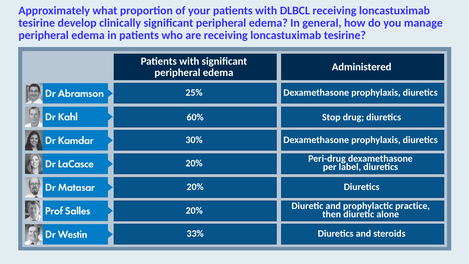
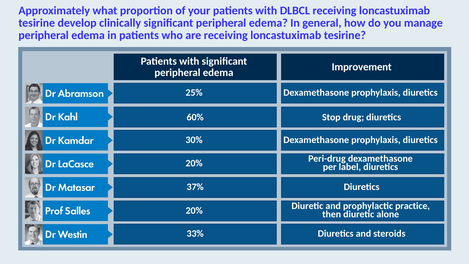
Administered: Administered -> Improvement
20% at (195, 187): 20% -> 37%
